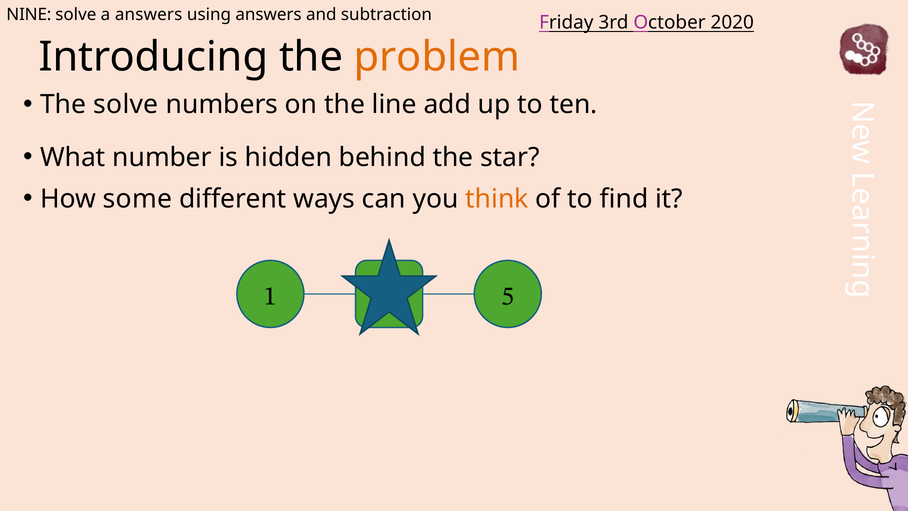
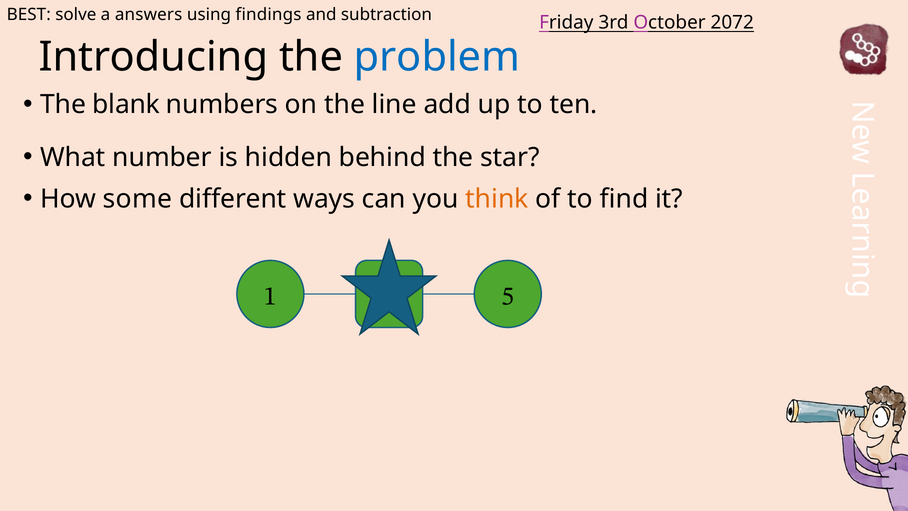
NINE: NINE -> BEST
using answers: answers -> findings
2020: 2020 -> 2072
problem colour: orange -> blue
The solve: solve -> blank
